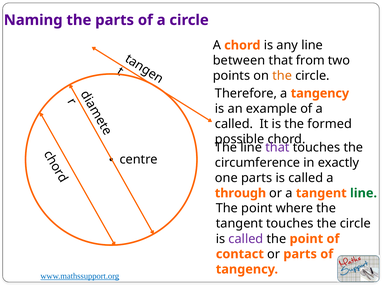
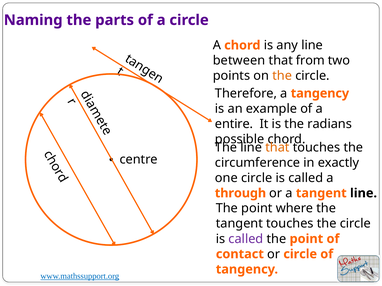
called at (234, 124): called -> entire
formed: formed -> radians
that at (277, 148) colour: purple -> orange
one parts: parts -> circle
line at (364, 193) colour: green -> black
or parts: parts -> circle
